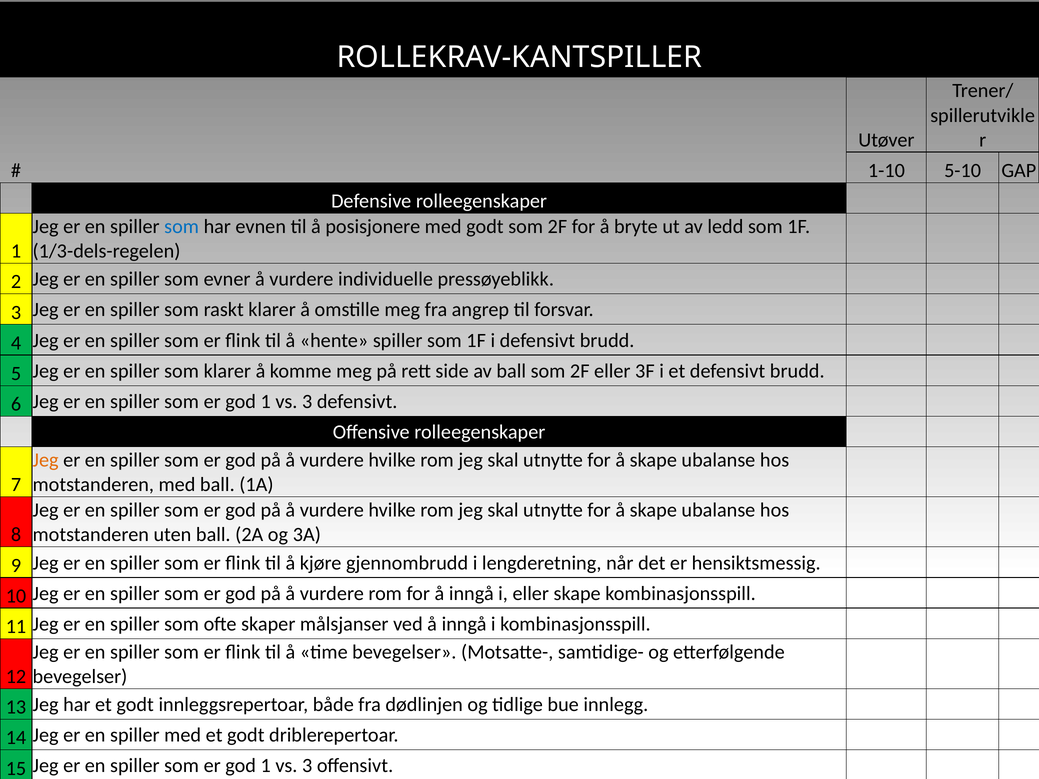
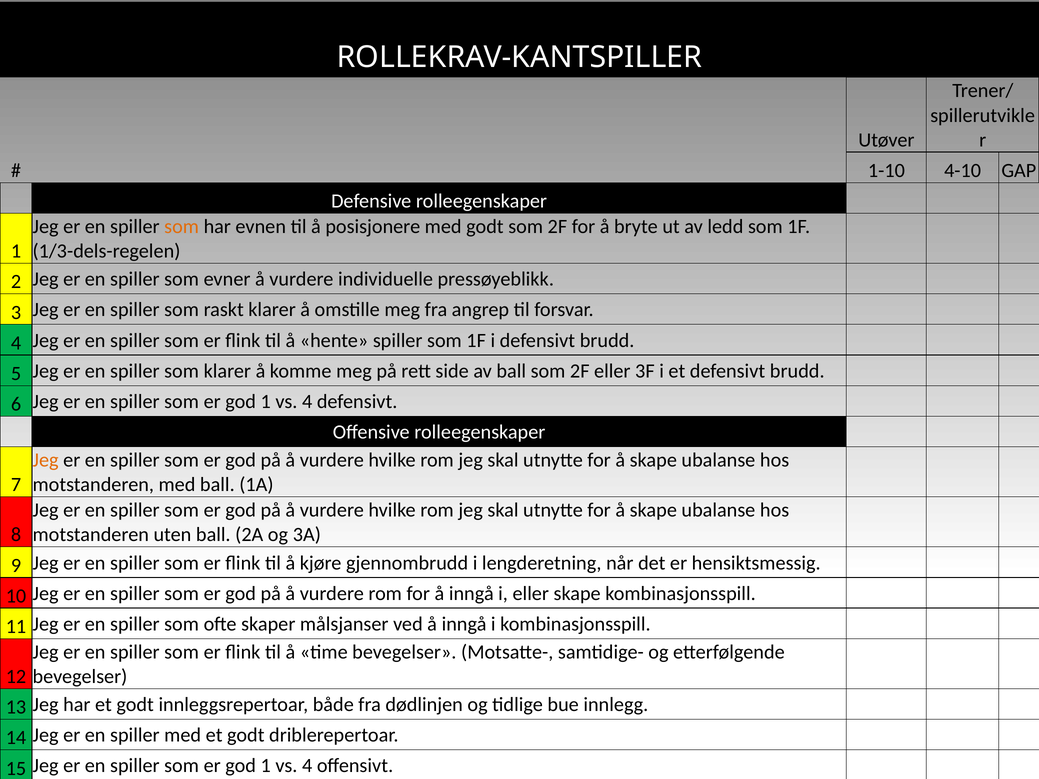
5-10: 5-10 -> 4-10
som at (182, 227) colour: blue -> orange
3 at (307, 402): 3 -> 4
3 at (307, 766): 3 -> 4
